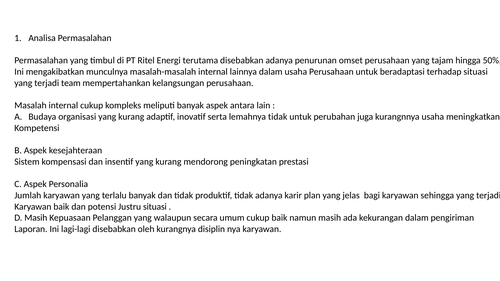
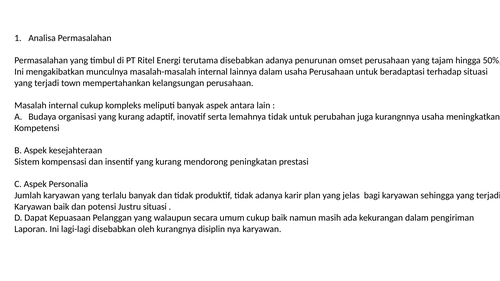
team: team -> town
D Masih: Masih -> Dapat
